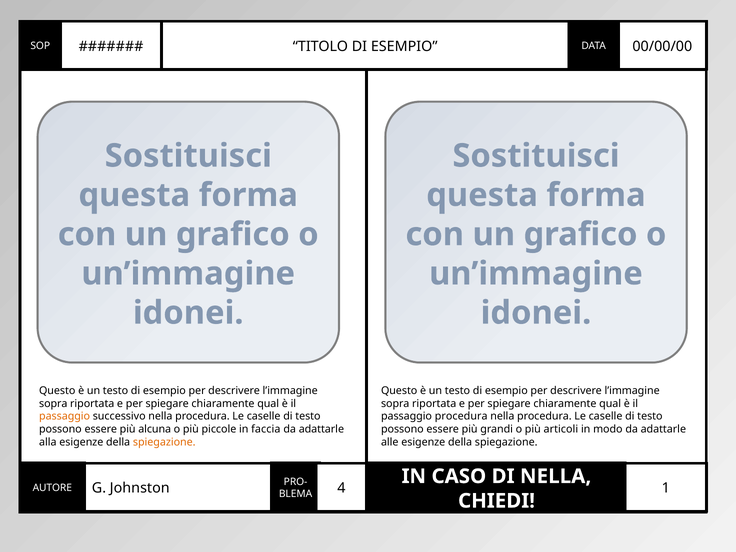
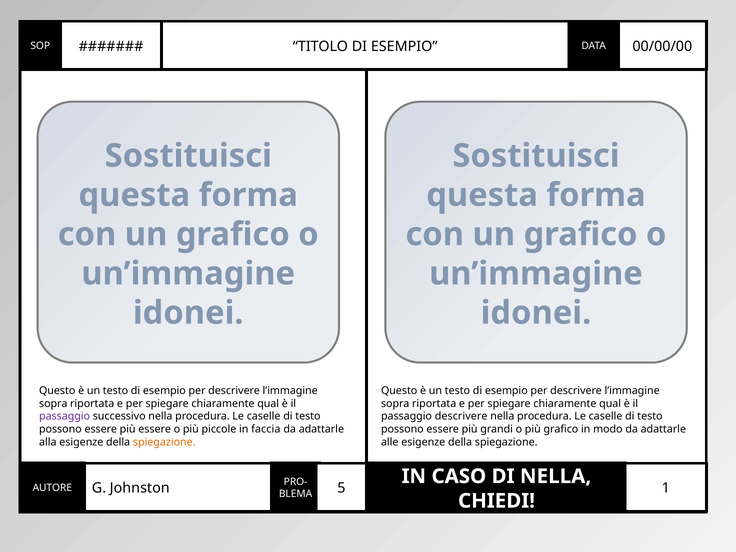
passaggio at (65, 416) colour: orange -> purple
passaggio procedura: procedura -> descrivere
più alcuna: alcuna -> essere
più articoli: articoli -> grafico
4: 4 -> 5
